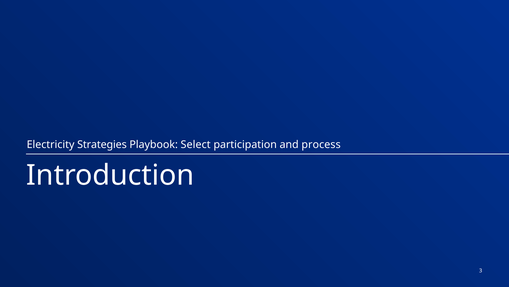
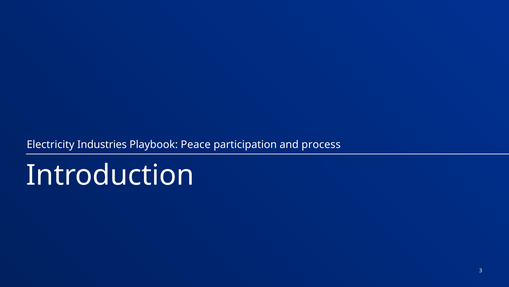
Strategies: Strategies -> Industries
Select: Select -> Peace
